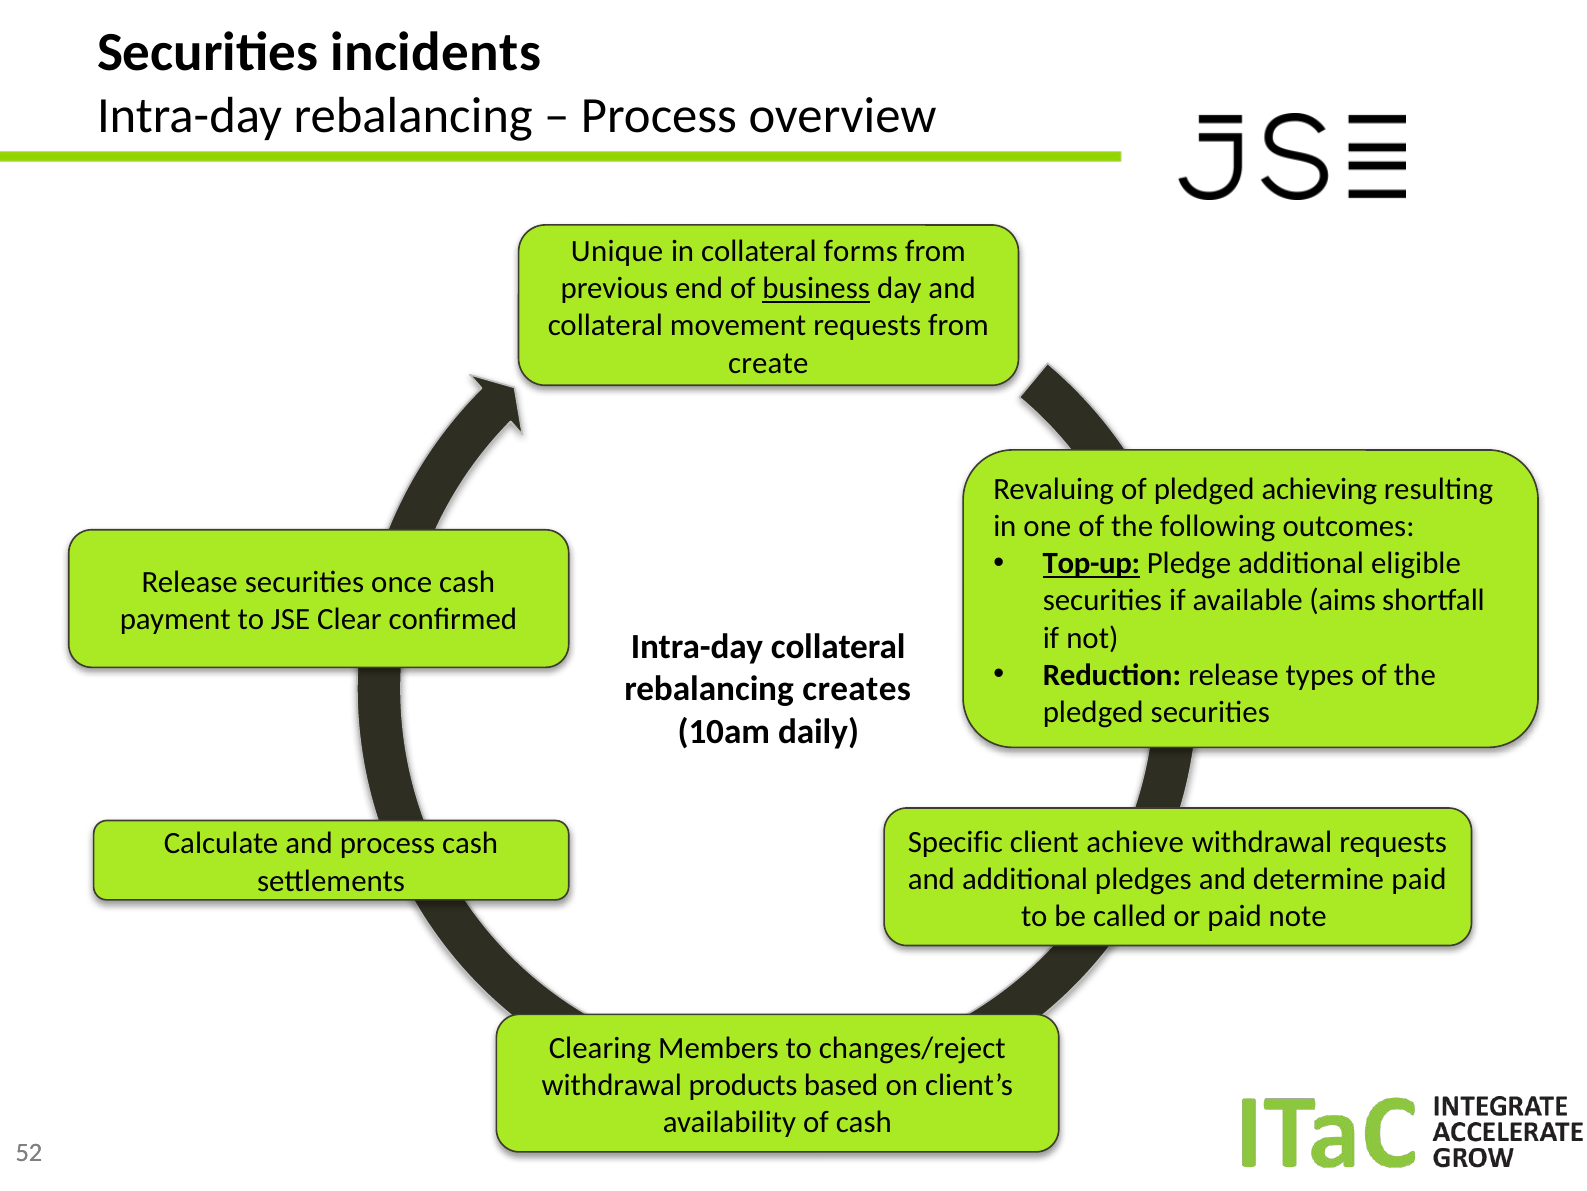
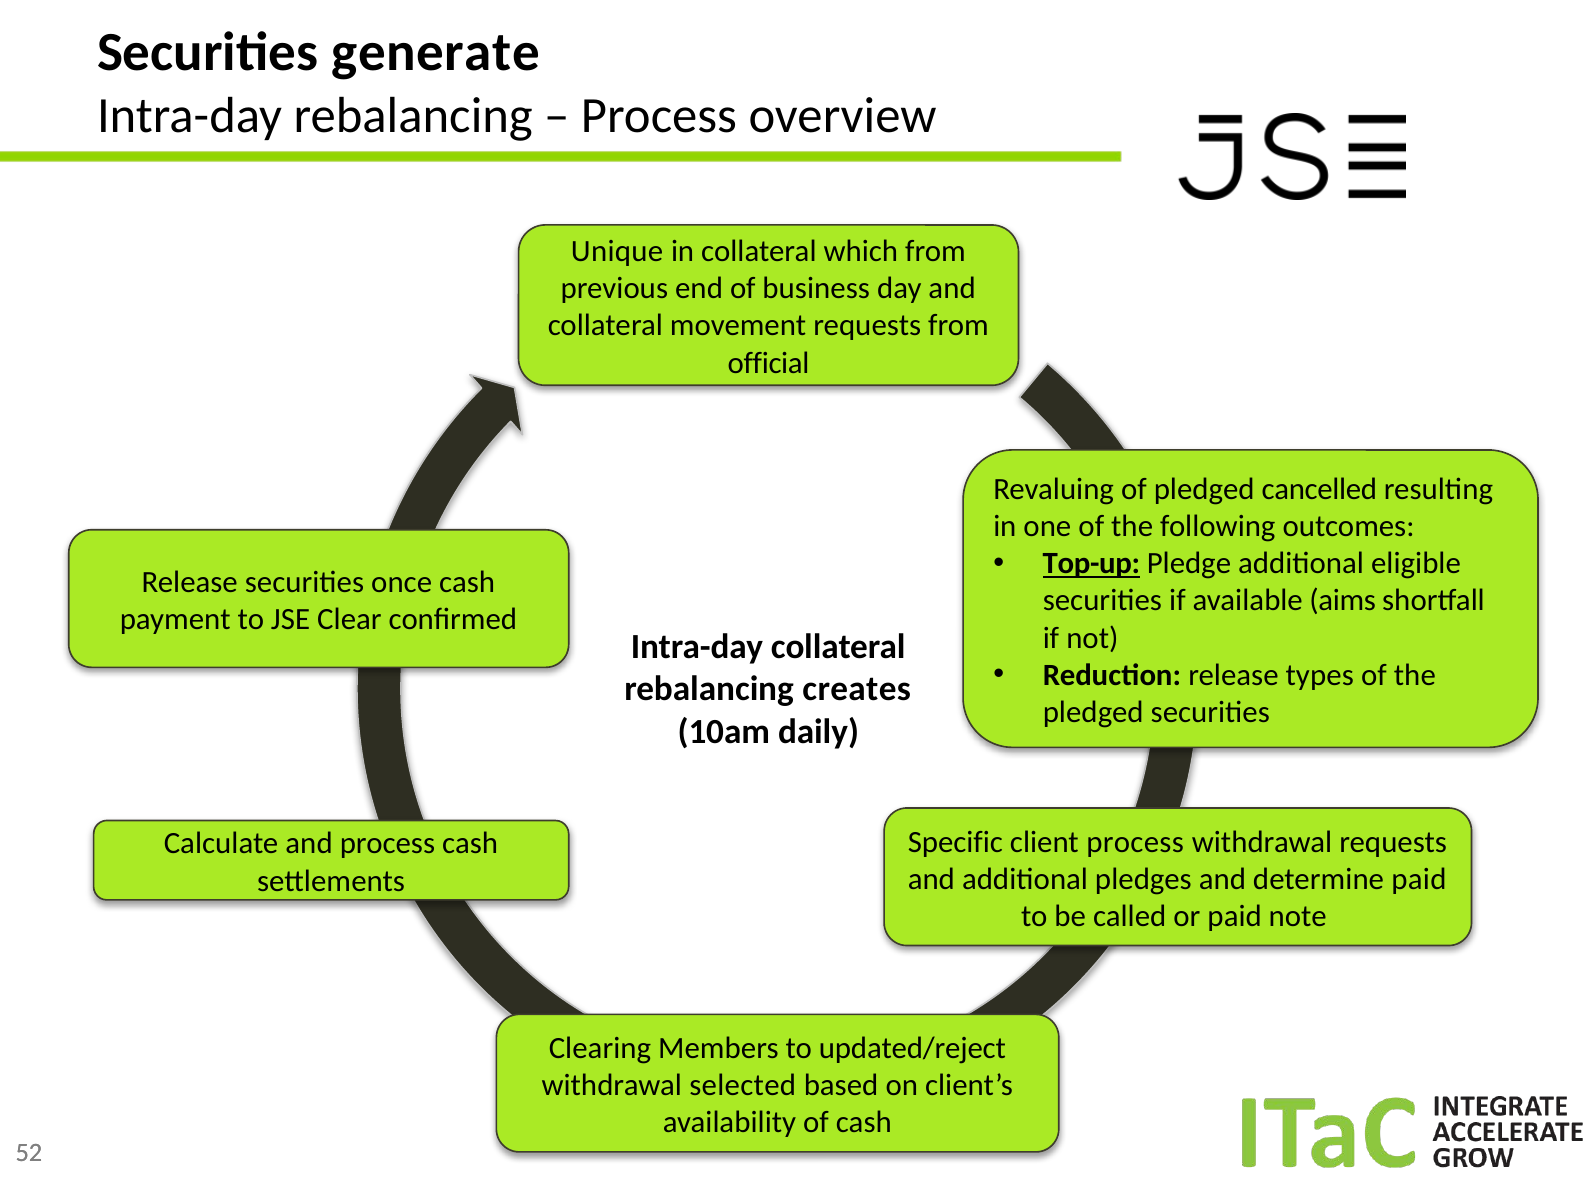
incidents: incidents -> generate
forms: forms -> which
business underline: present -> none
create: create -> official
achieving: achieving -> cancelled
client achieve: achieve -> process
changes/reject: changes/reject -> updated/reject
products: products -> selected
